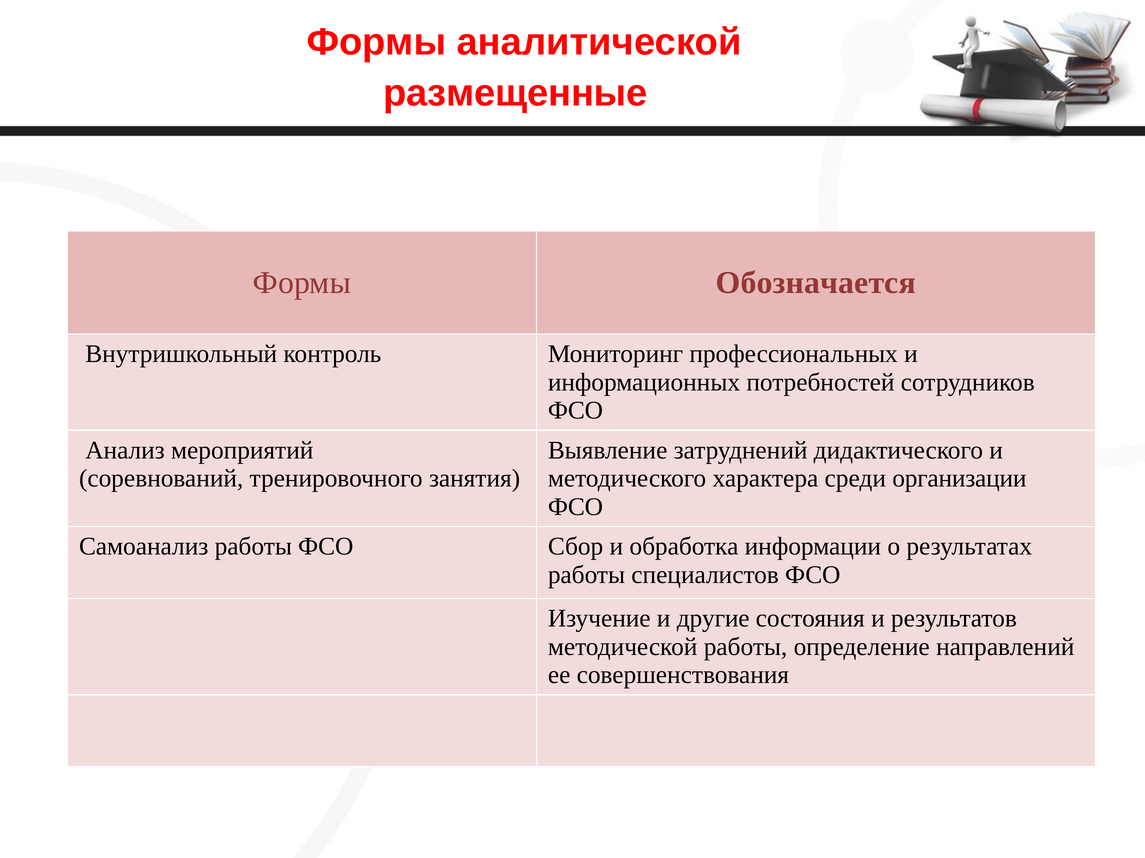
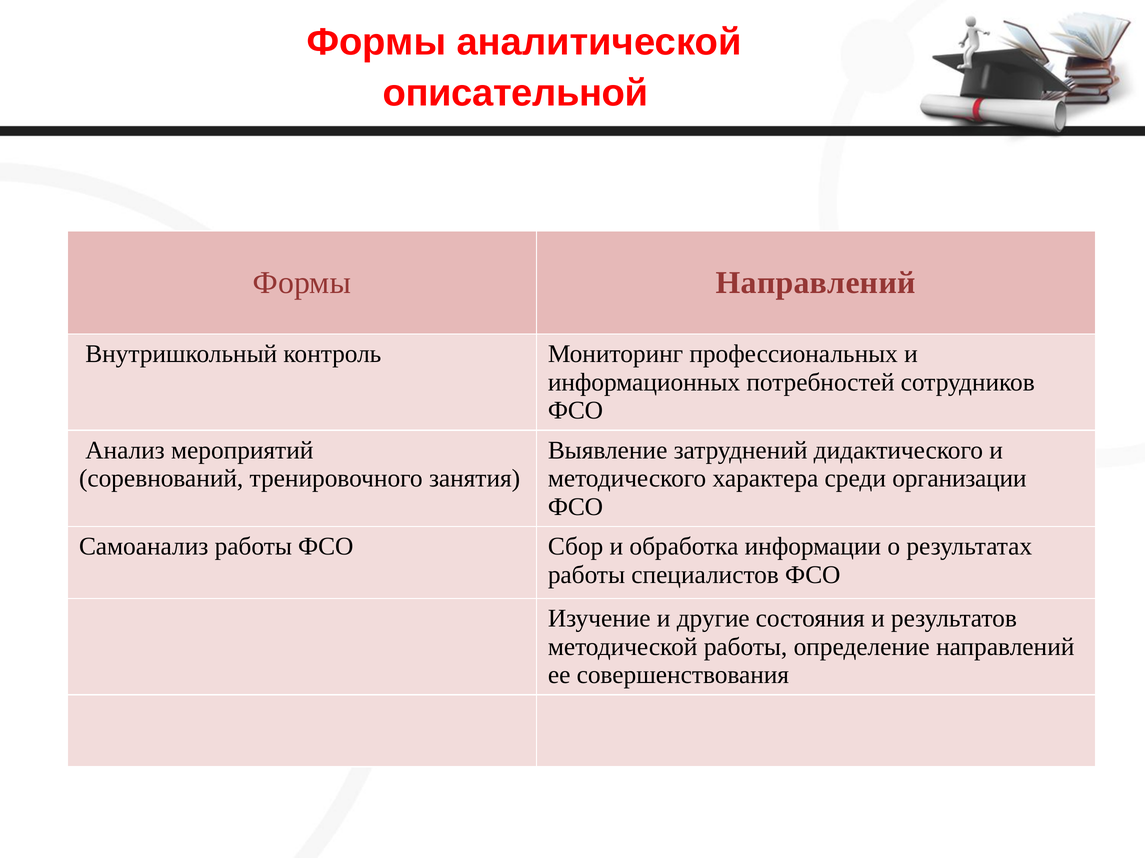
размещенные: размещенные -> описательной
Формы Обозначается: Обозначается -> Направлений
